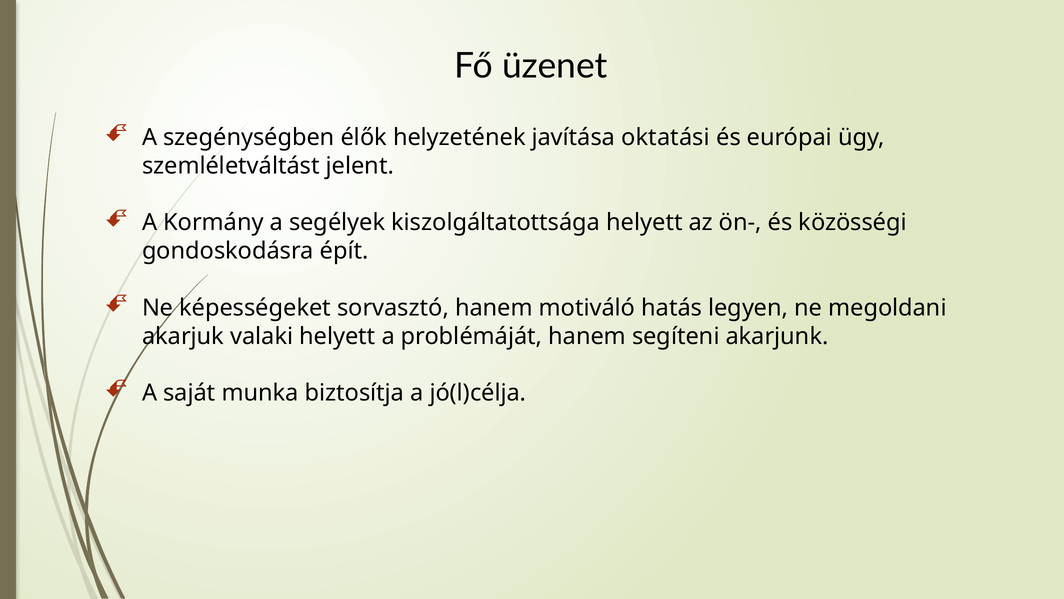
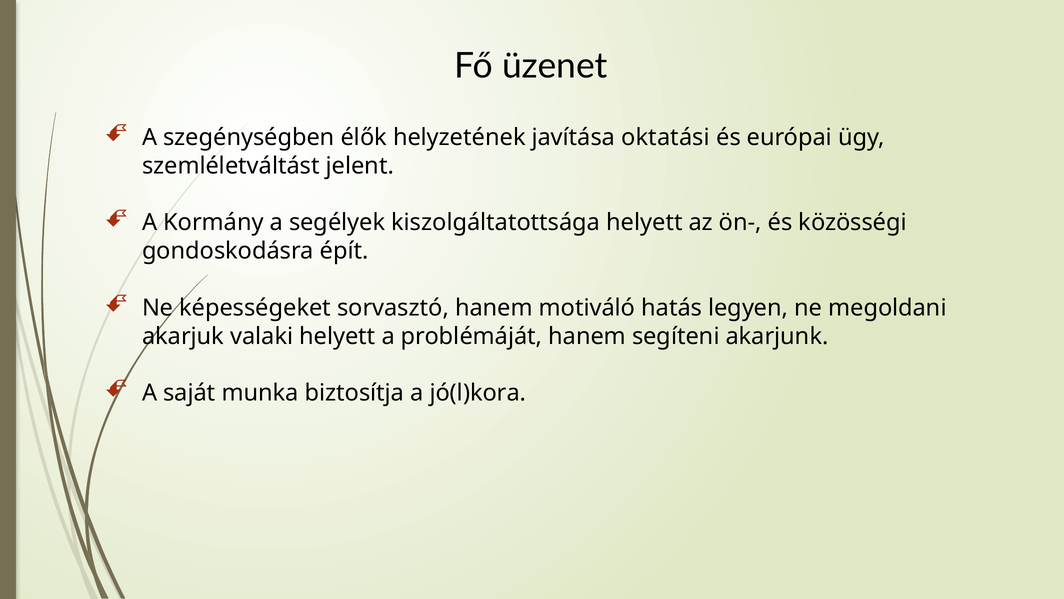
jó(l)célja: jó(l)célja -> jó(l)kora
